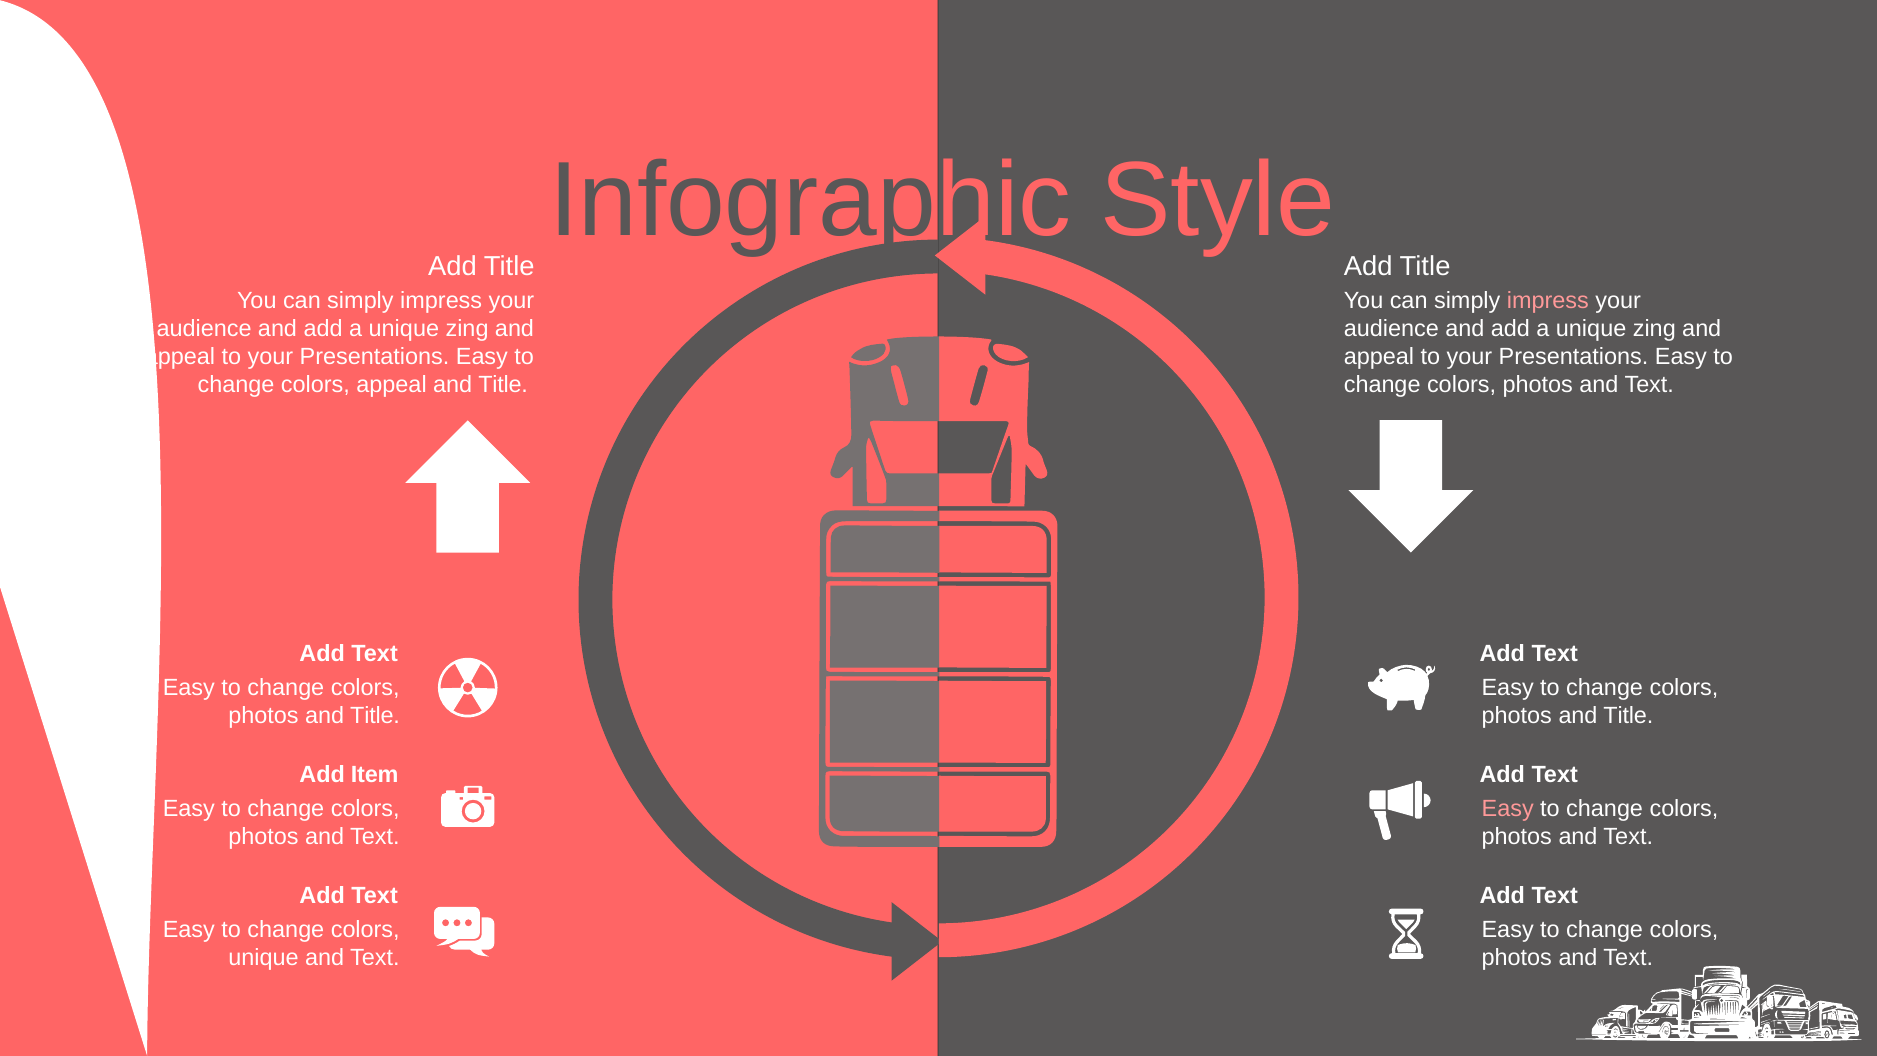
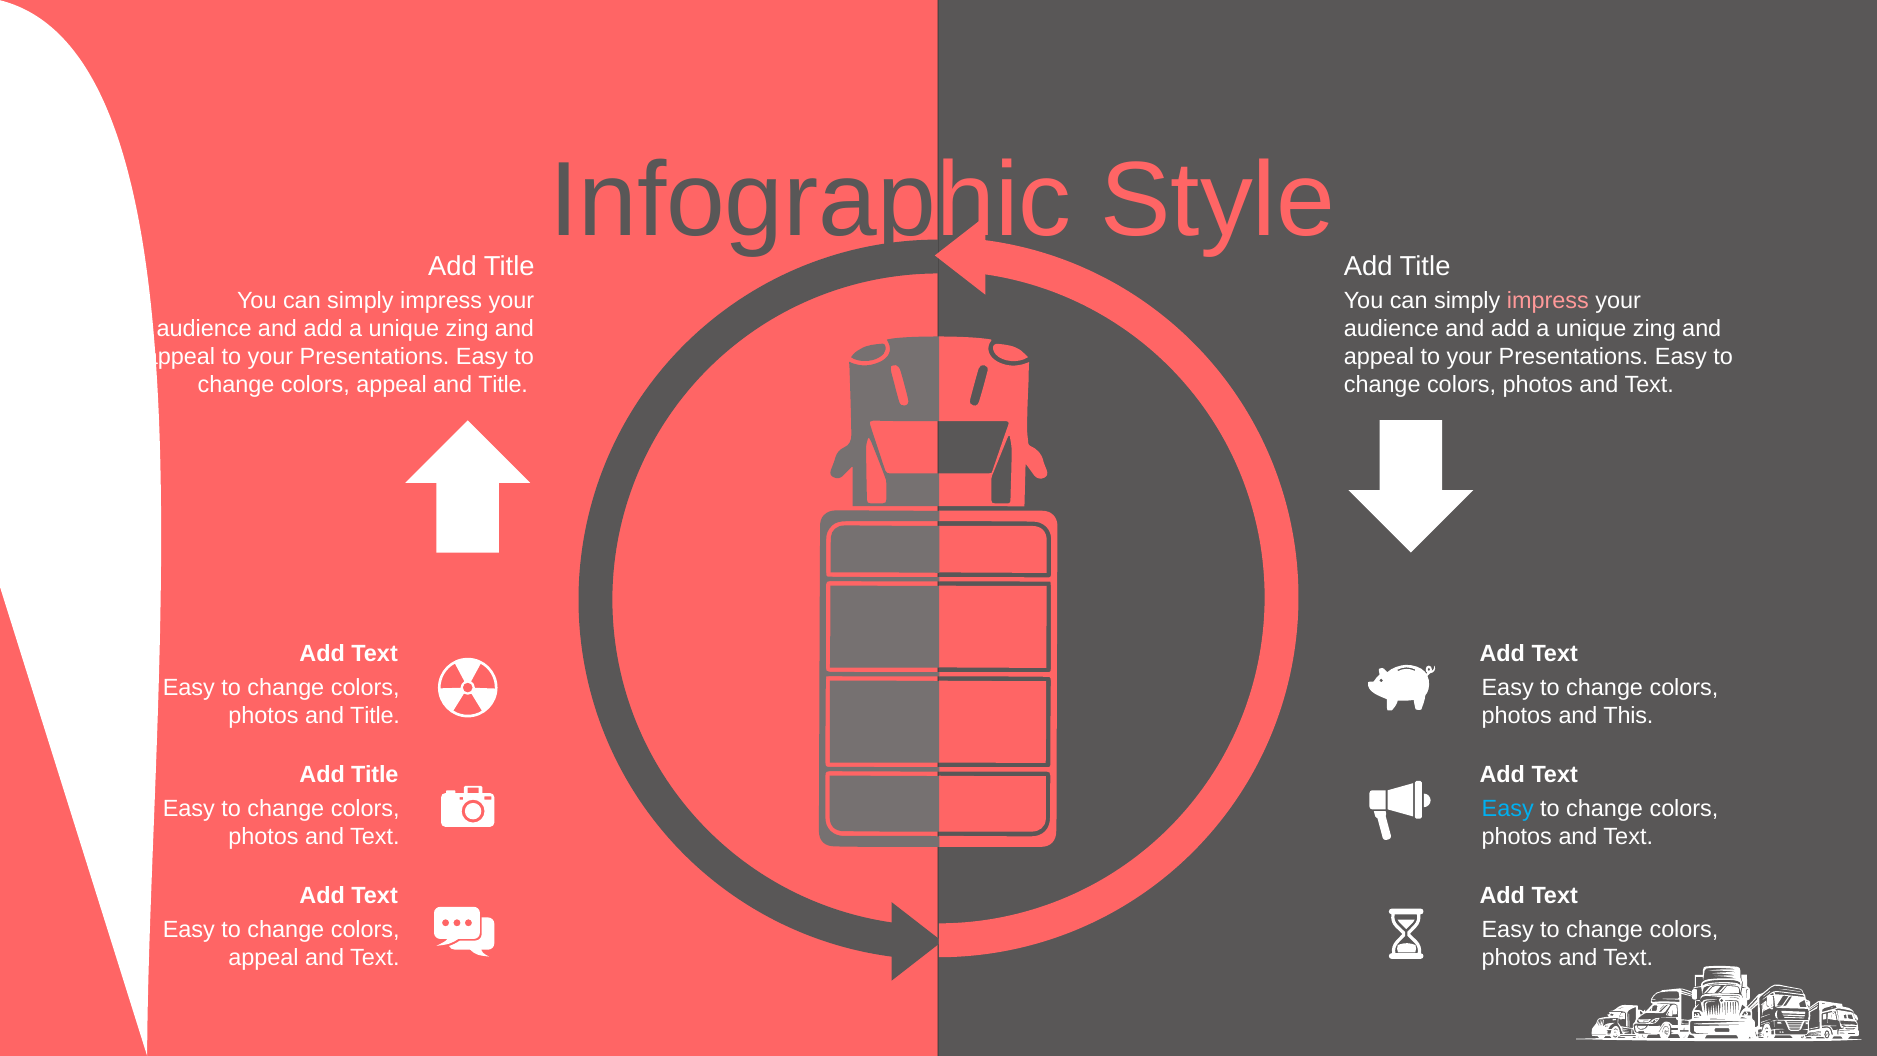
Title at (1628, 716): Title -> This
Item at (375, 775): Item -> Title
Easy at (1508, 808) colour: pink -> light blue
unique at (264, 957): unique -> appeal
